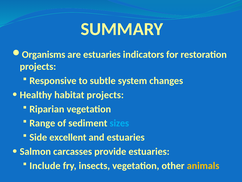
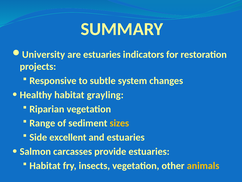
Organisms: Organisms -> University
habitat projects: projects -> grayling
sizes colour: light blue -> yellow
Include at (45, 165): Include -> Habitat
